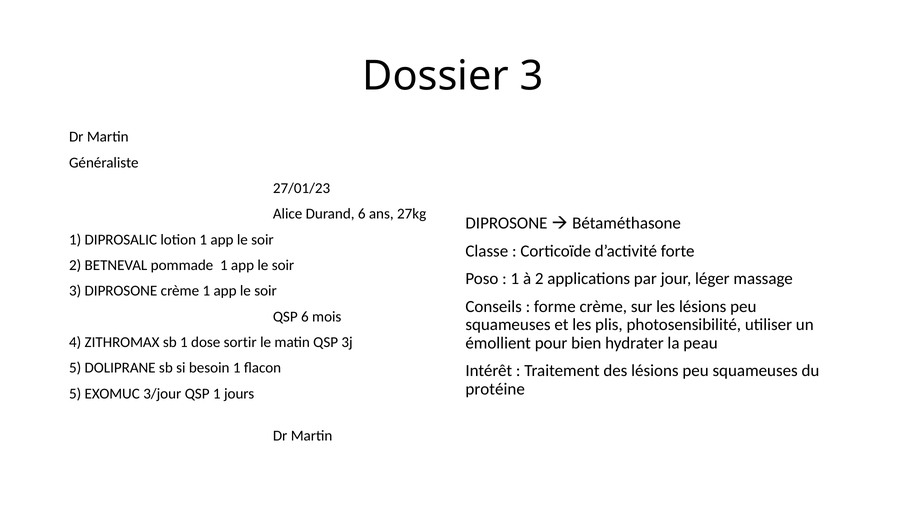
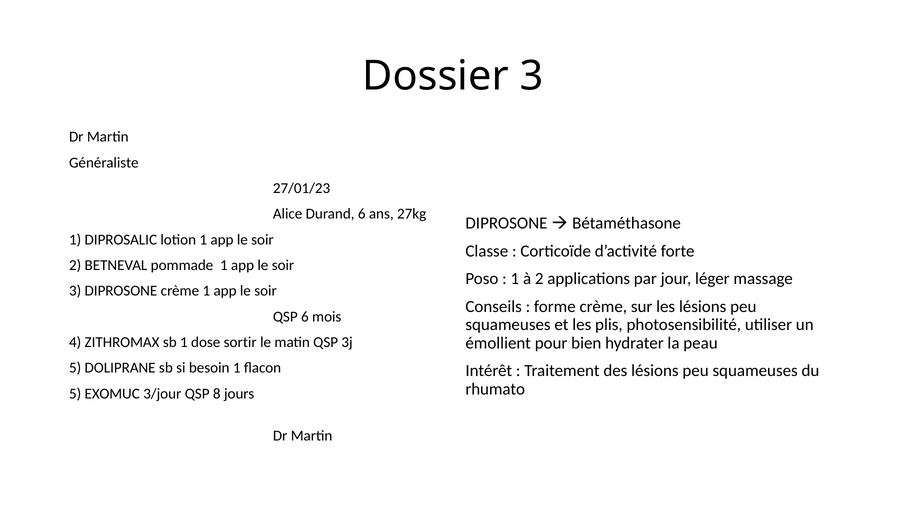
protéine: protéine -> rhumato
QSP 1: 1 -> 8
